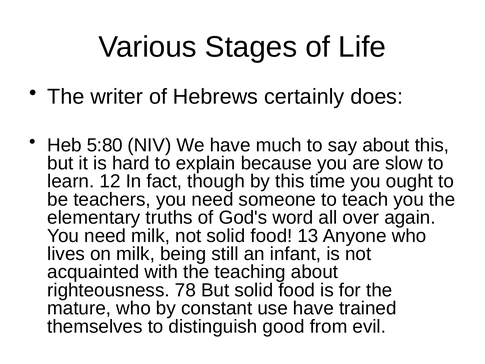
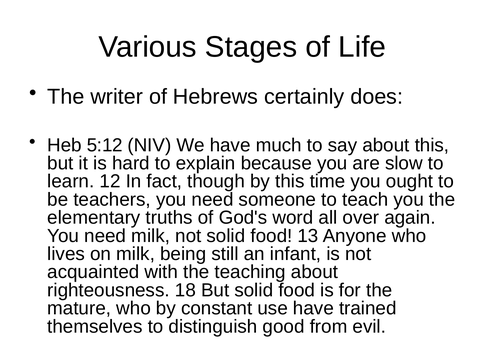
5:80: 5:80 -> 5:12
78: 78 -> 18
